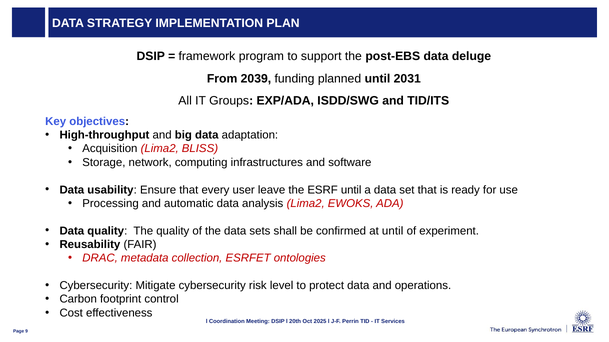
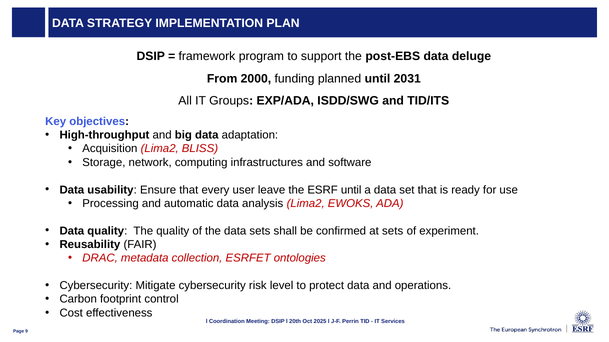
2039: 2039 -> 2000
at until: until -> sets
